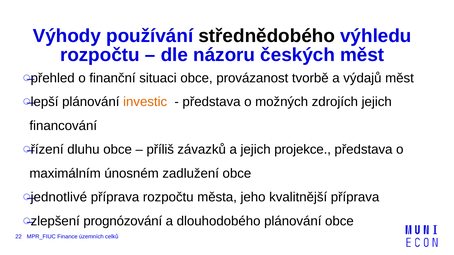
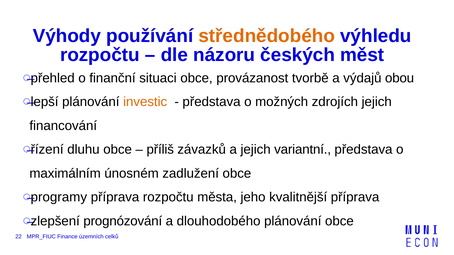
střednědobého colour: black -> orange
výdajů měst: měst -> obou
projekce: projekce -> variantní
jednotlivé: jednotlivé -> programy
